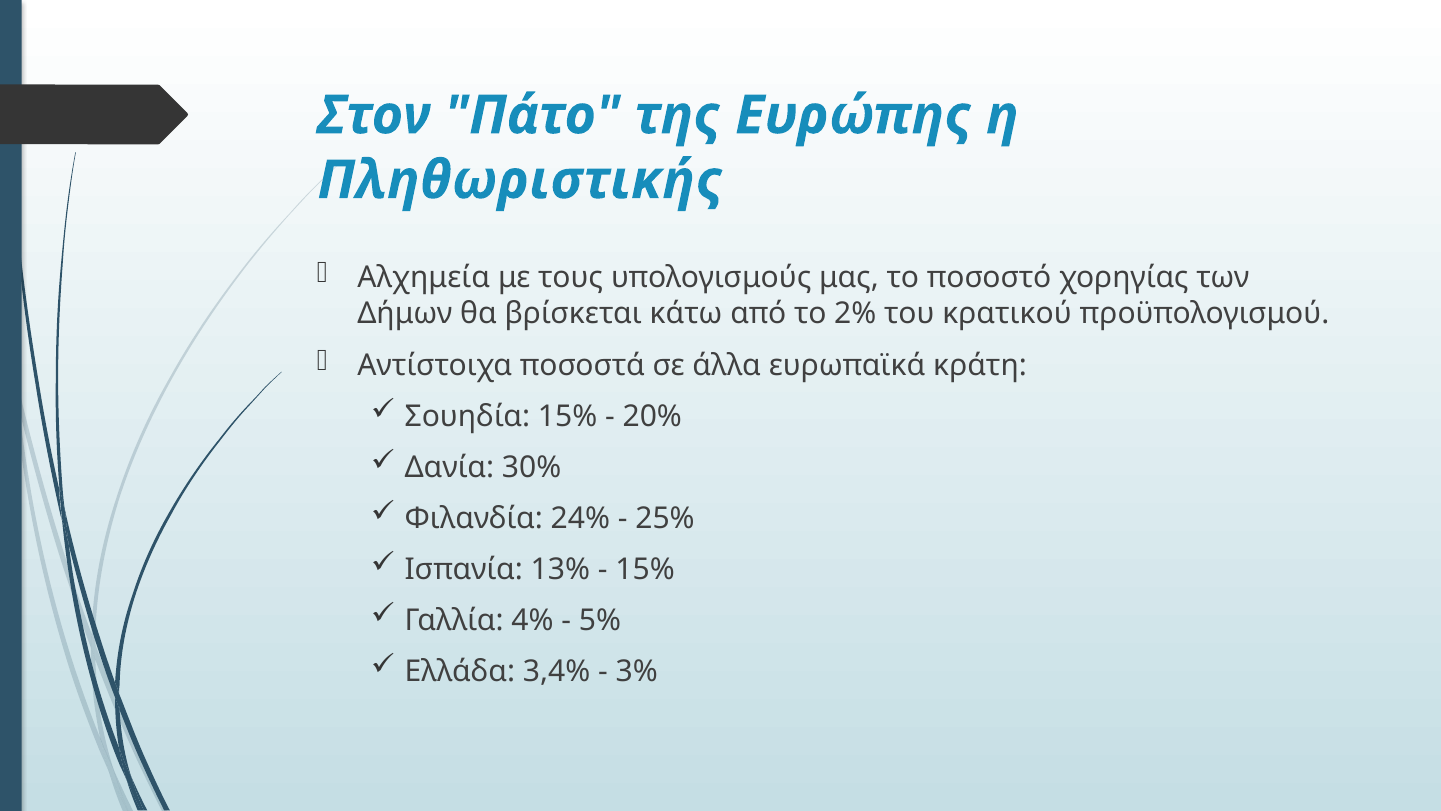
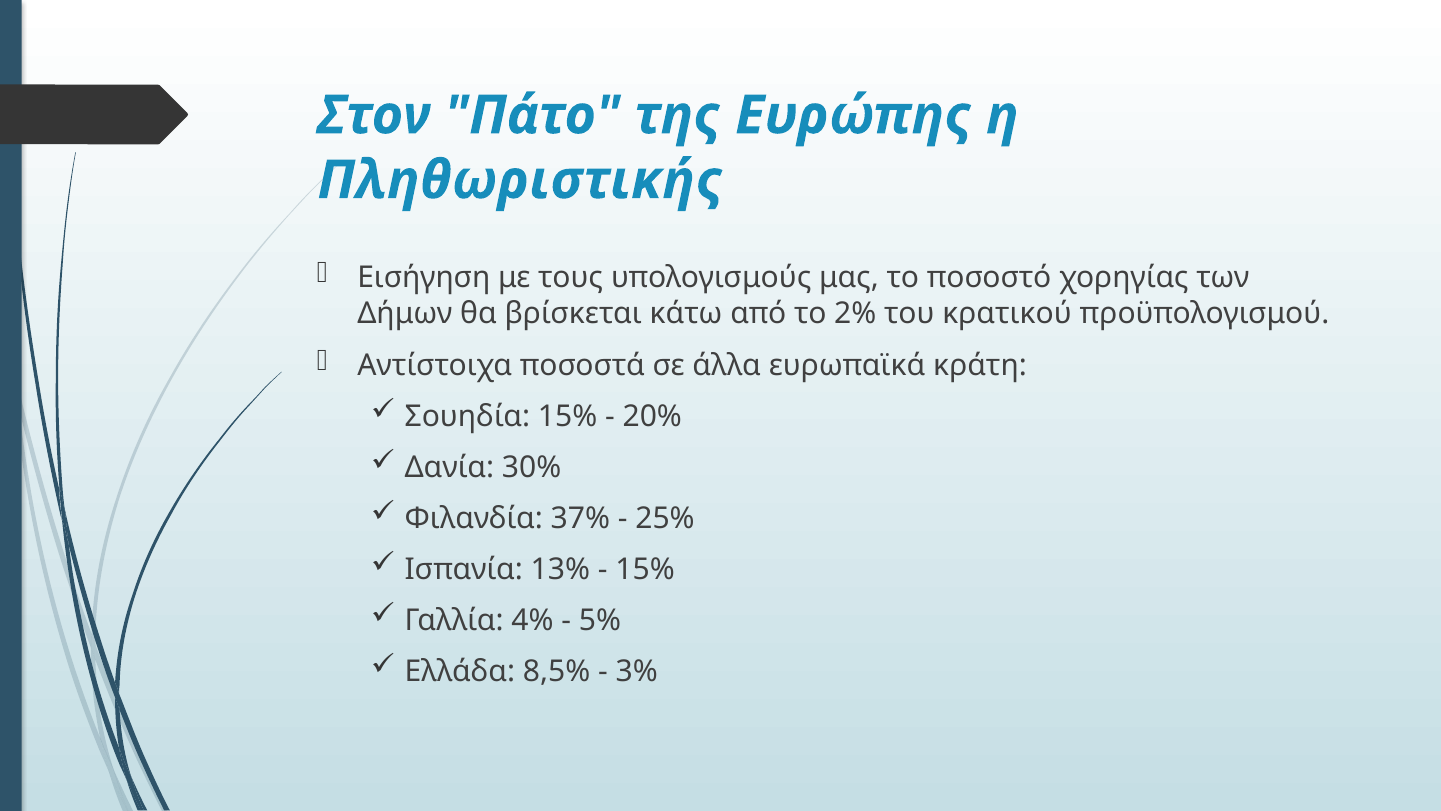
Αλχημεία: Αλχημεία -> Εισήγηση
24%: 24% -> 37%
3,4%: 3,4% -> 8,5%
